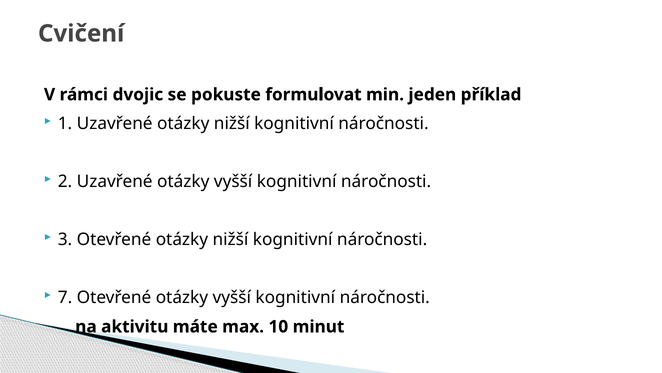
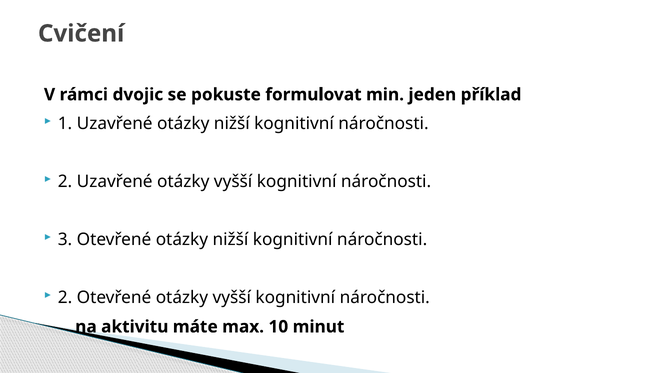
7 at (65, 297): 7 -> 2
